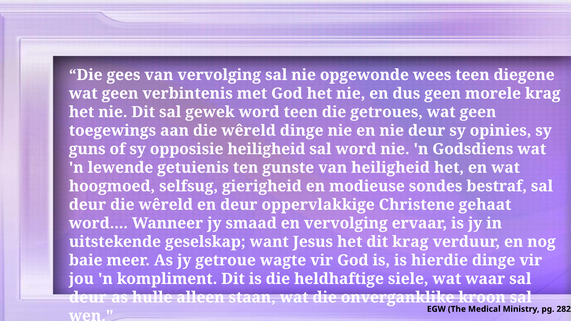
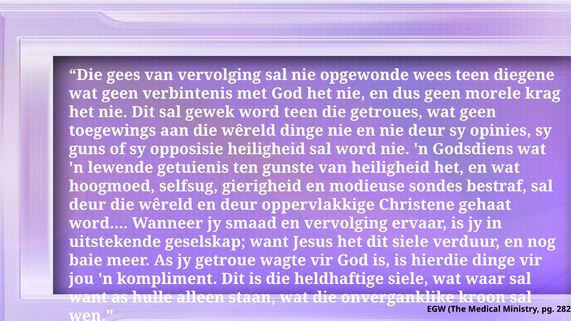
dit krag: krag -> siele
deur at (88, 298): deur -> want
